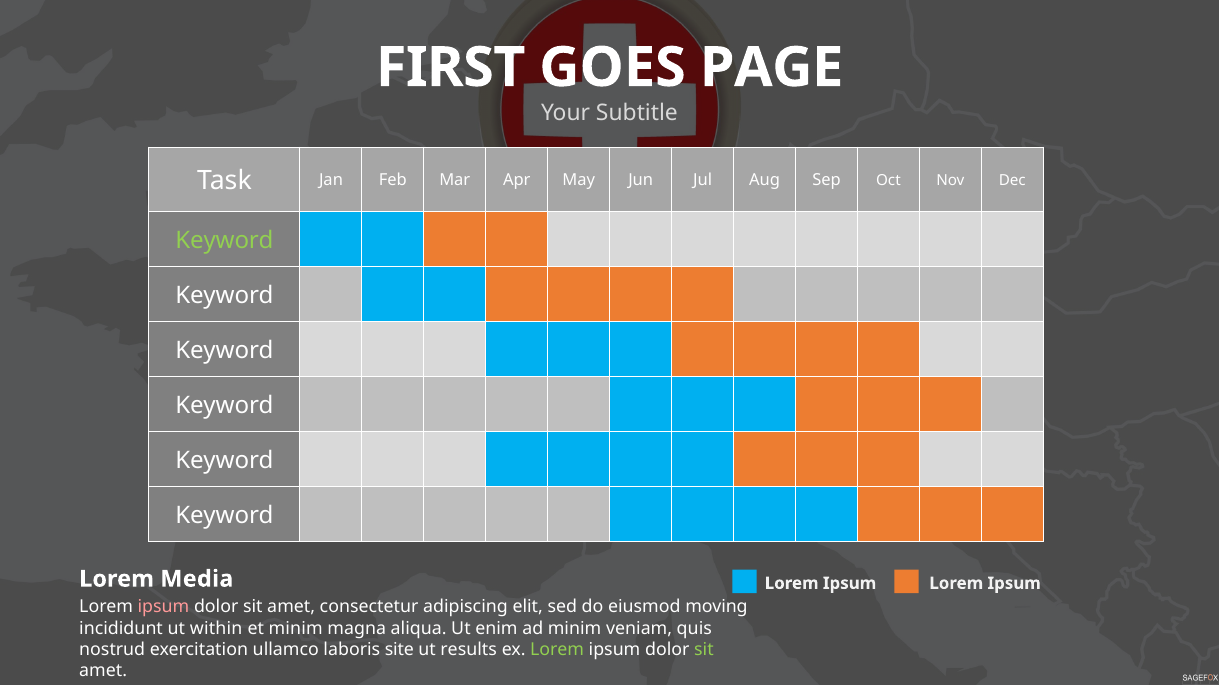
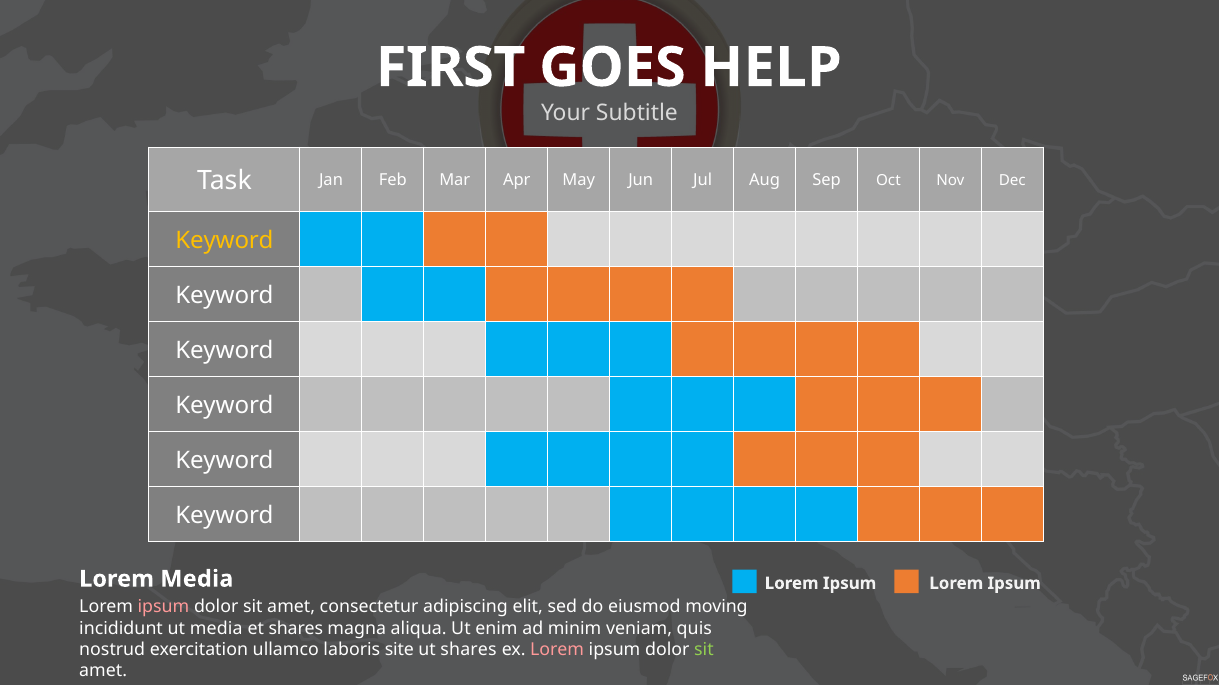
PAGE: PAGE -> HELP
Keyword at (224, 240) colour: light green -> yellow
ut within: within -> media
et minim: minim -> shares
ut results: results -> shares
Lorem at (557, 650) colour: light green -> pink
